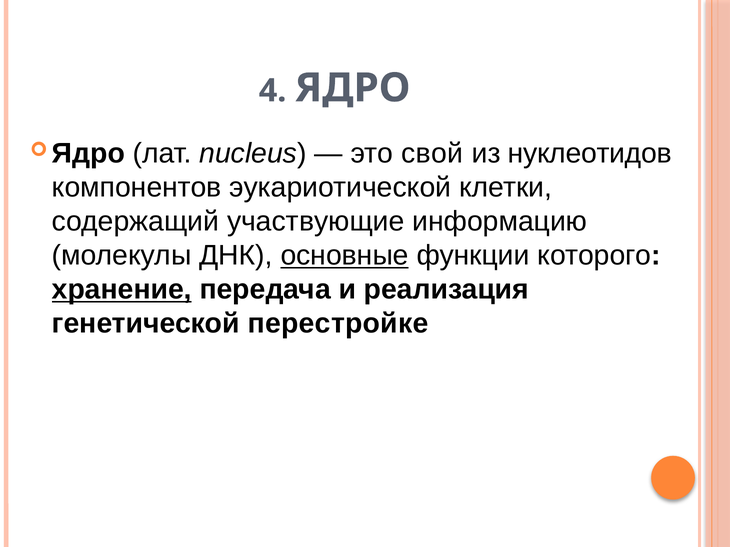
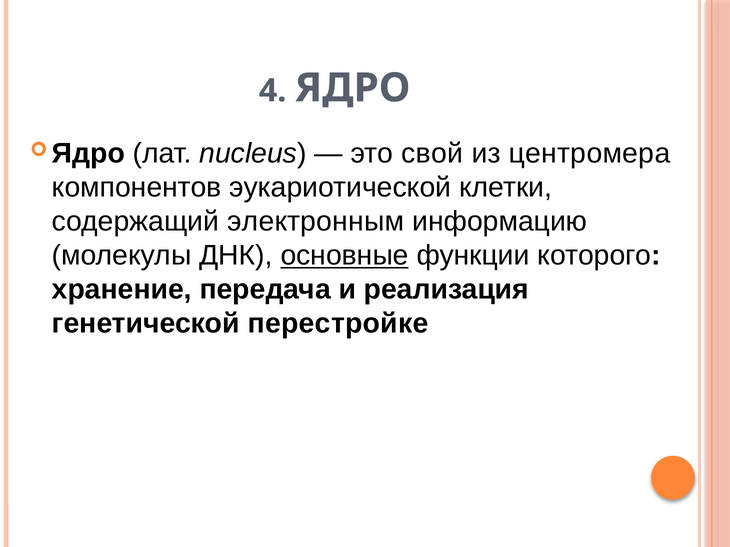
нуклеотидов: нуклеотидов -> центромера
участвующие: участвующие -> электронным
хранение underline: present -> none
